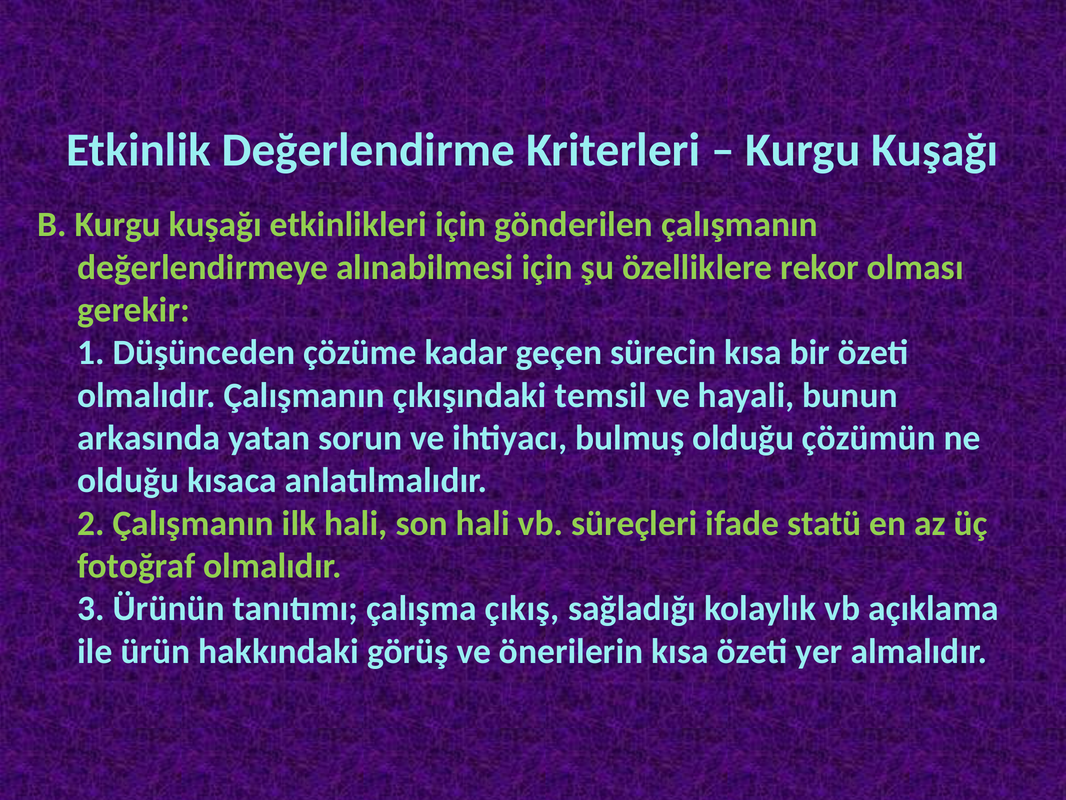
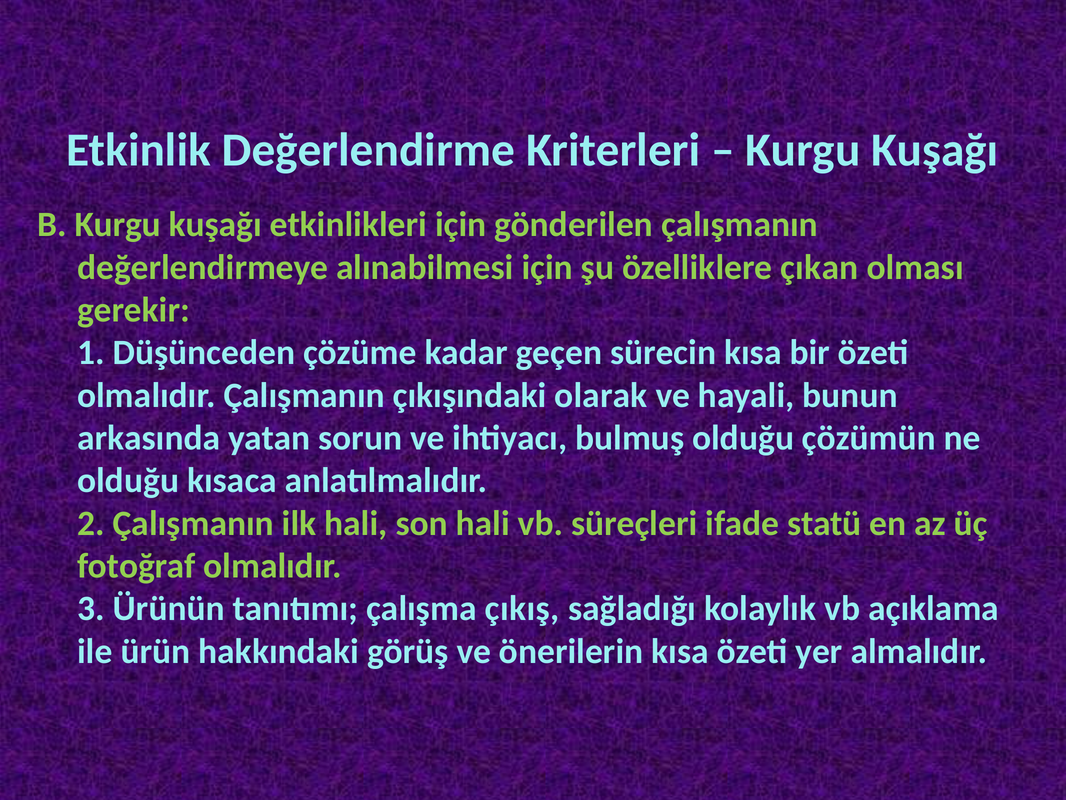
rekor: rekor -> çıkan
temsil: temsil -> olarak
